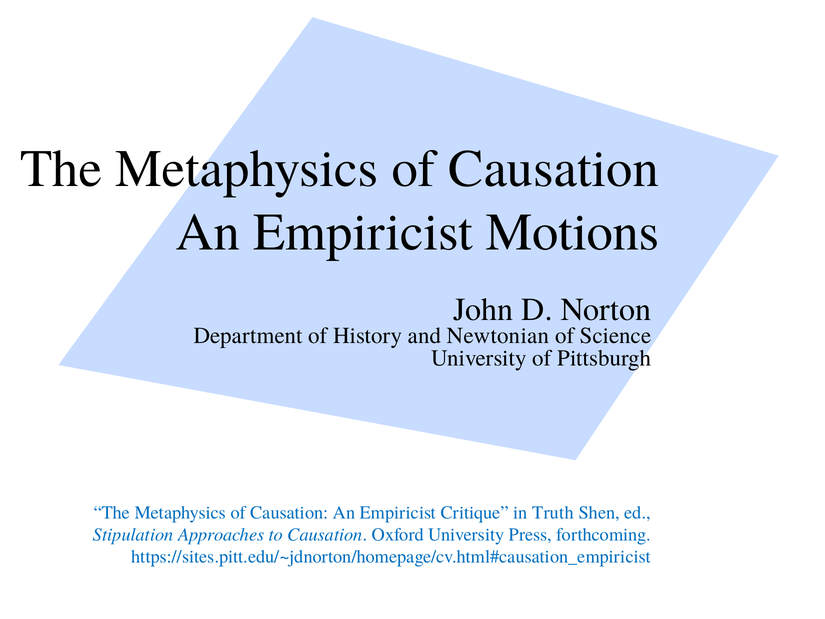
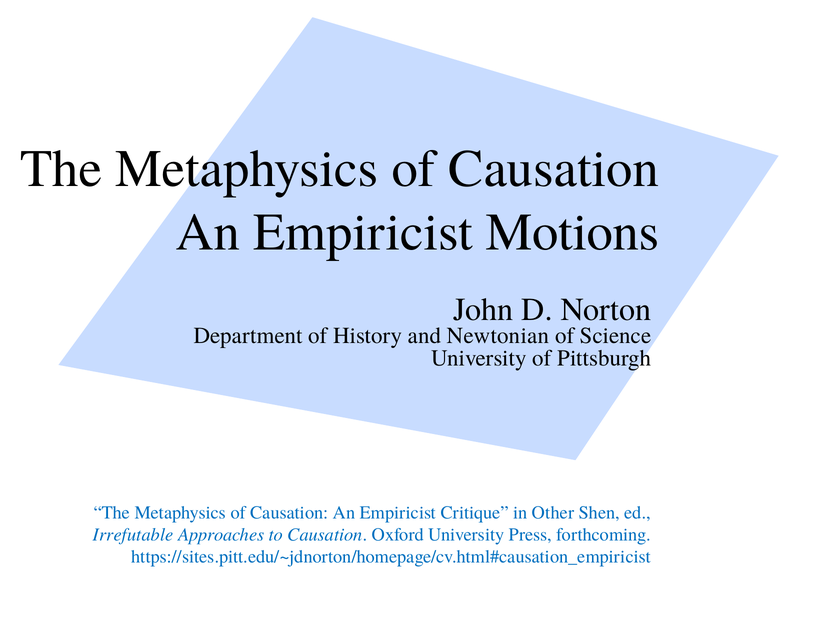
Truth: Truth -> Other
Stipulation: Stipulation -> Irrefutable
